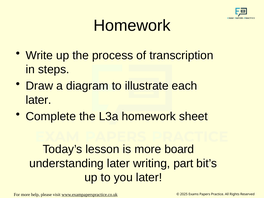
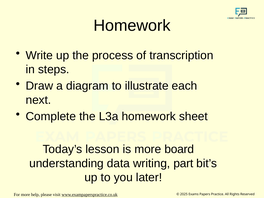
later at (39, 100): later -> next
understanding later: later -> data
